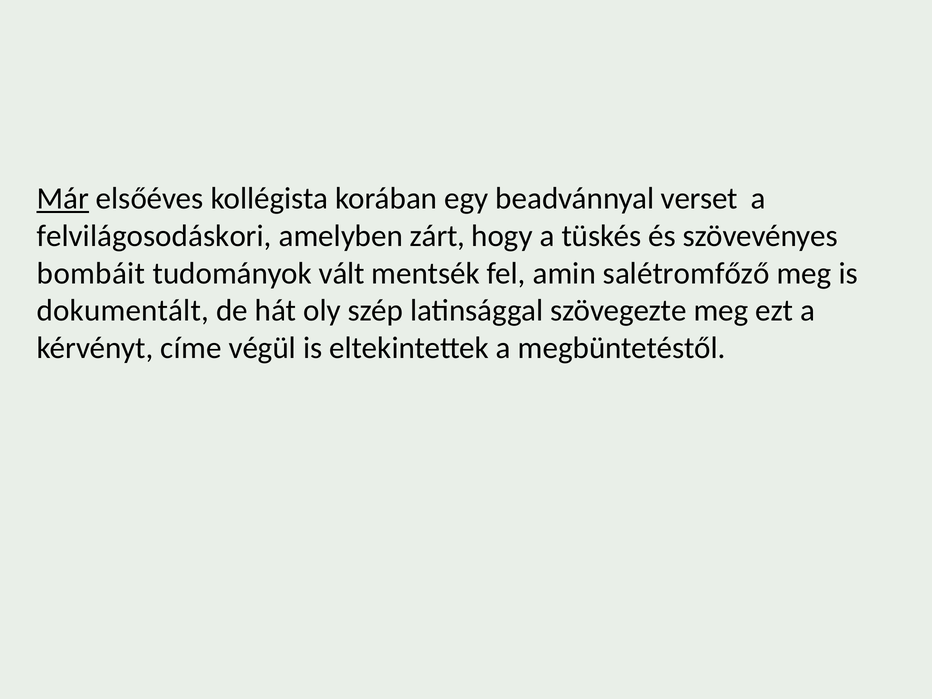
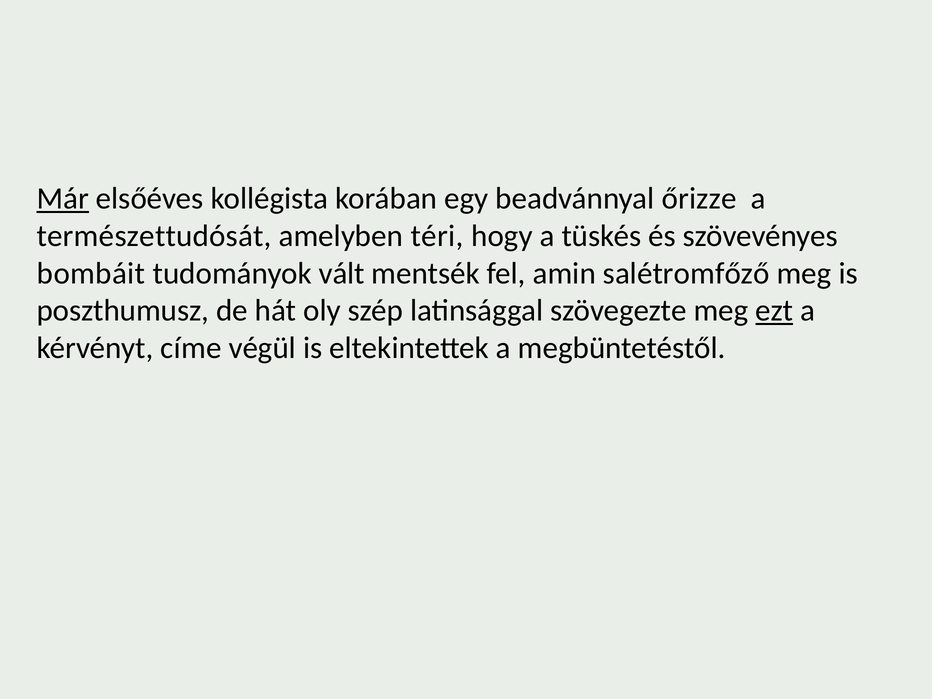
verset: verset -> őrizze
felvilágosodáskori: felvilágosodáskori -> természettudósát
zárt: zárt -> téri
dokumentált: dokumentált -> poszthumusz
ezt underline: none -> present
